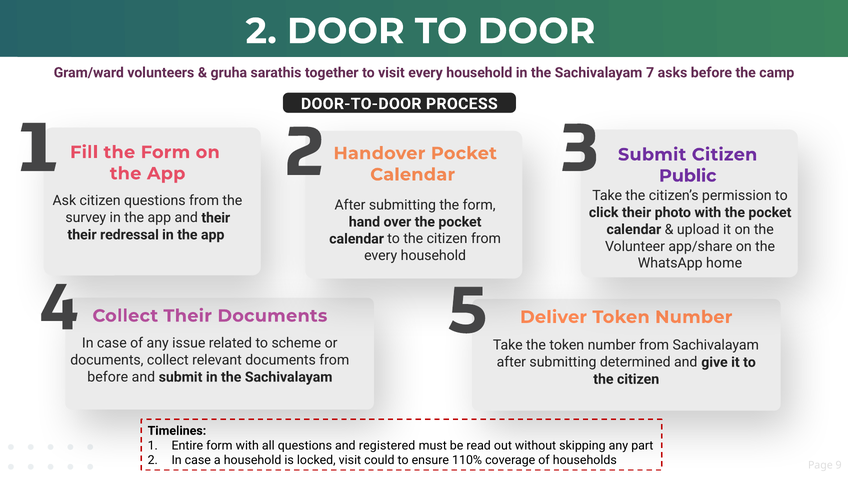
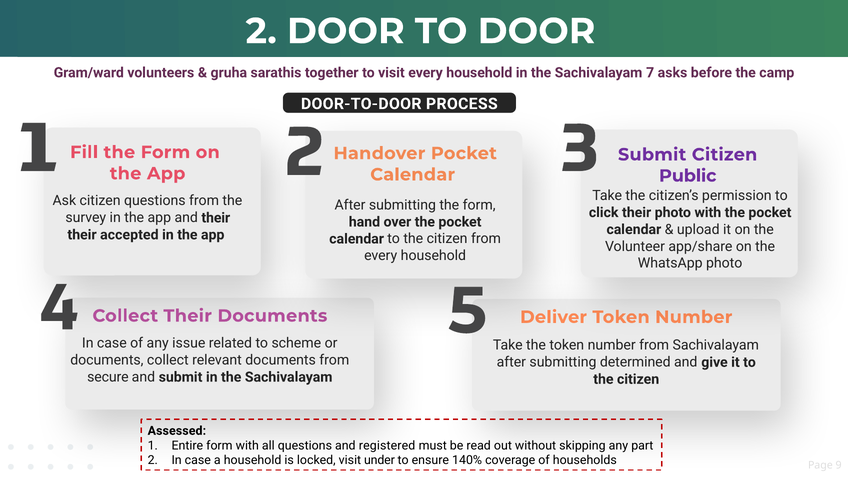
redressal: redressal -> accepted
WhatsApp home: home -> photo
before at (108, 377): before -> secure
Timelines: Timelines -> Assessed
could: could -> under
110%: 110% -> 140%
